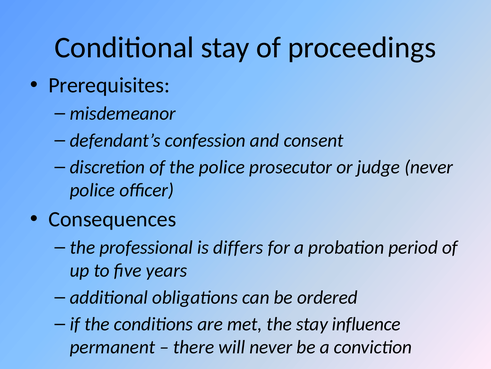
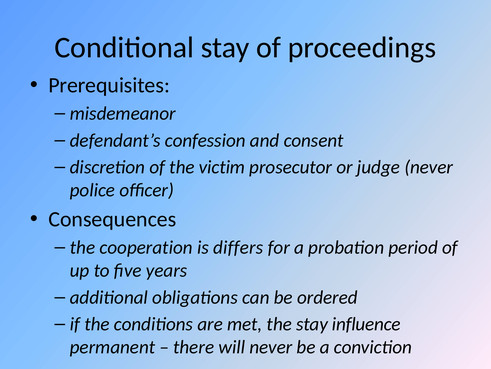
the police: police -> victim
professional: professional -> cooperation
